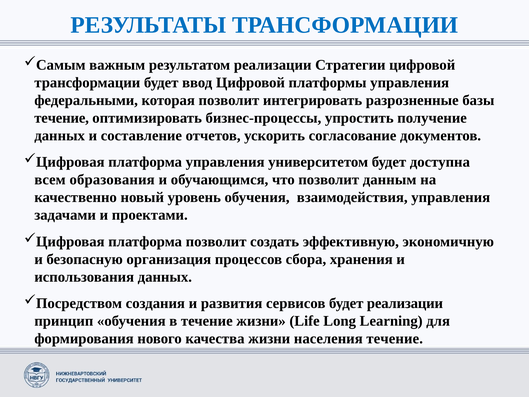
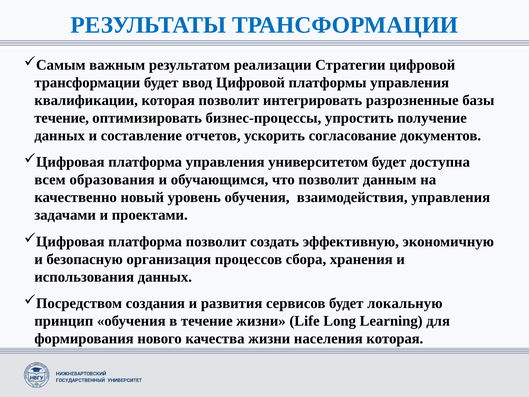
федеральными: федеральными -> квалификации
будет реализации: реализации -> локальную
населения течение: течение -> которая
